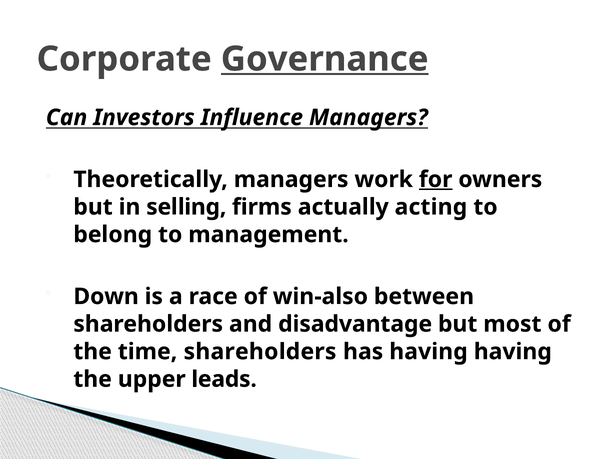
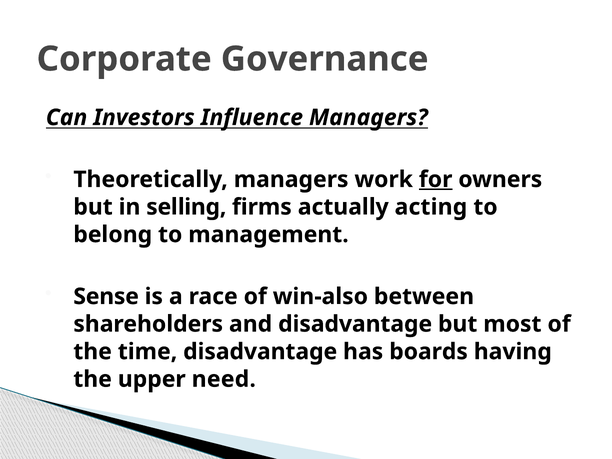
Governance underline: present -> none
Down: Down -> Sense
time shareholders: shareholders -> disadvantage
has having: having -> boards
leads: leads -> need
